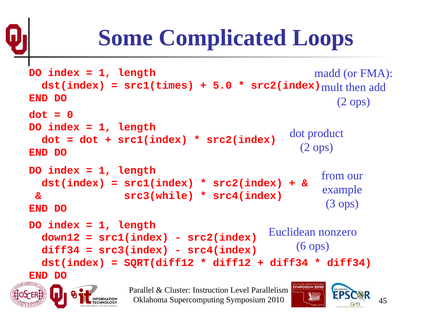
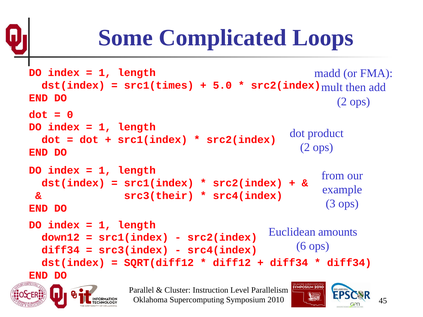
src3(while: src3(while -> src3(their
nonzero: nonzero -> amounts
